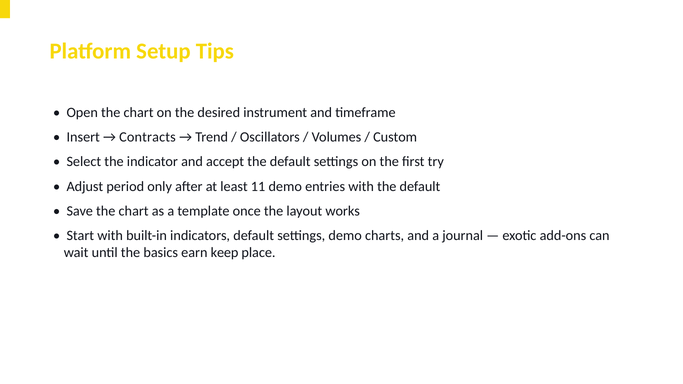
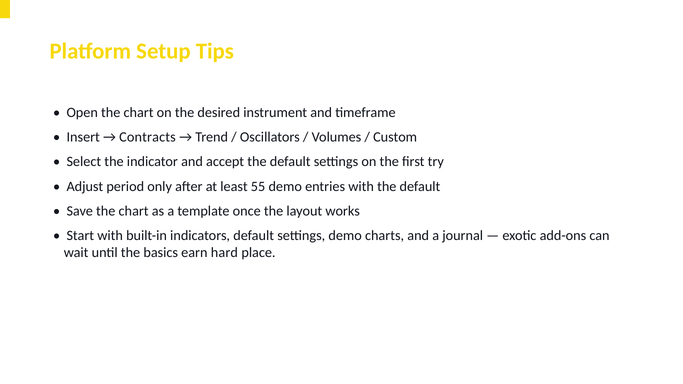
11: 11 -> 55
keep: keep -> hard
